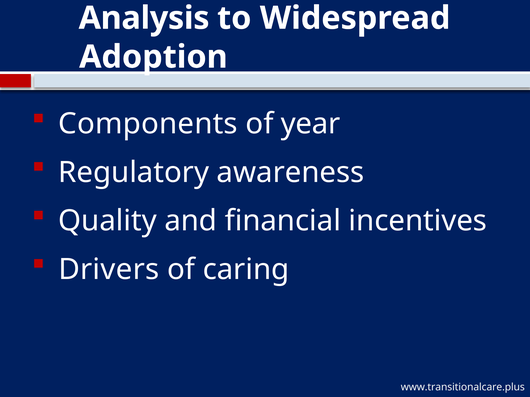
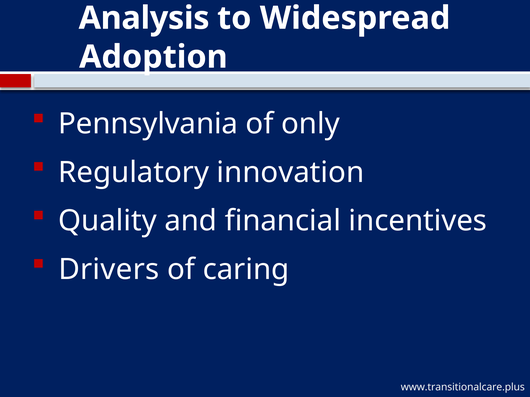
Components: Components -> Pennsylvania
year: year -> only
awareness: awareness -> innovation
